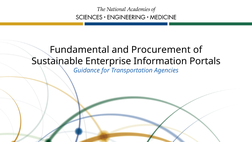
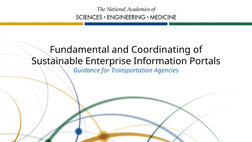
Procurement: Procurement -> Coordinating
